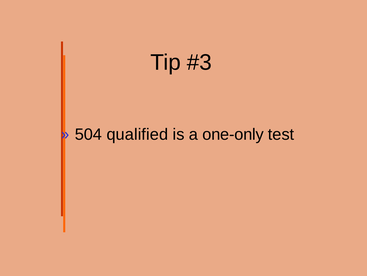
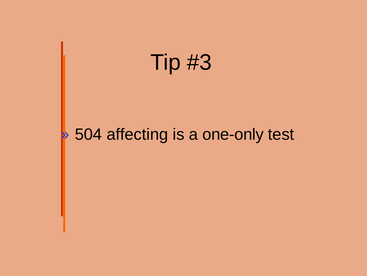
qualified: qualified -> affecting
